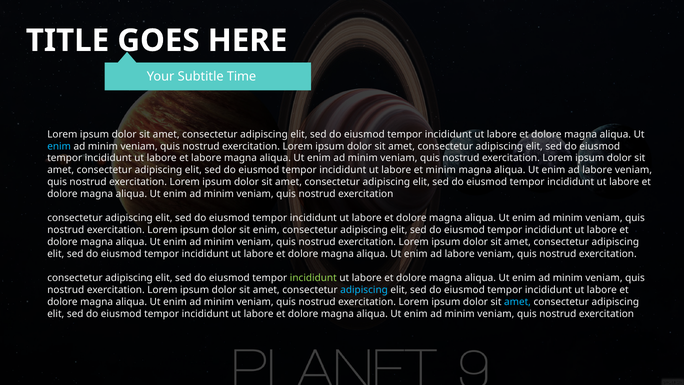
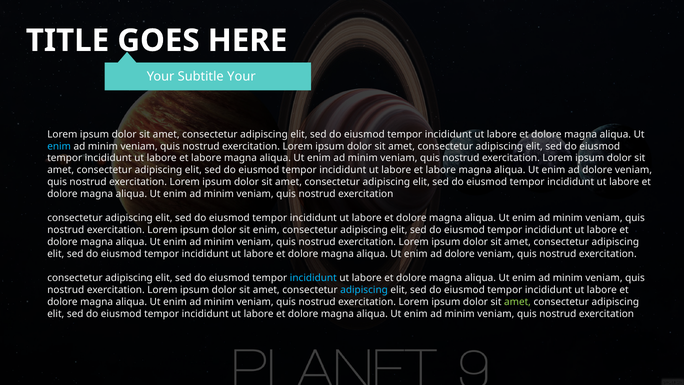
Subtitle Time: Time -> Your
minim at (441, 170): minim -> labore
labore at (597, 170): labore -> dolore
labore at (460, 254): labore -> dolore
incididunt at (313, 278) colour: light green -> light blue
amet at (517, 302) colour: light blue -> light green
